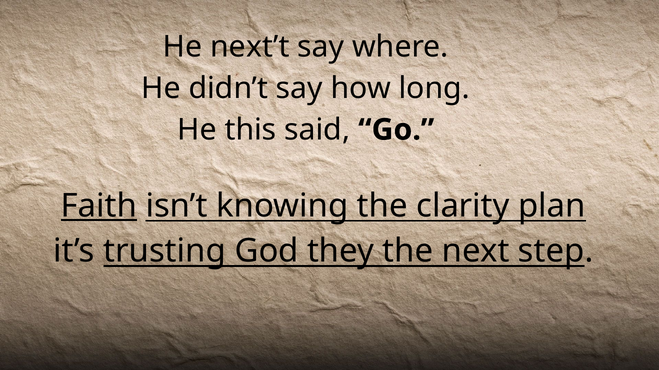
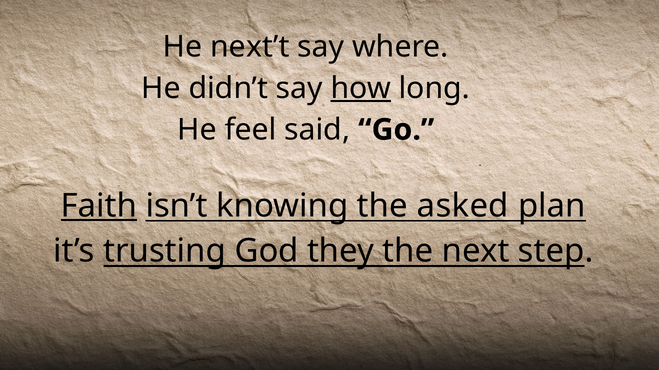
how underline: none -> present
this: this -> feel
clarity: clarity -> asked
